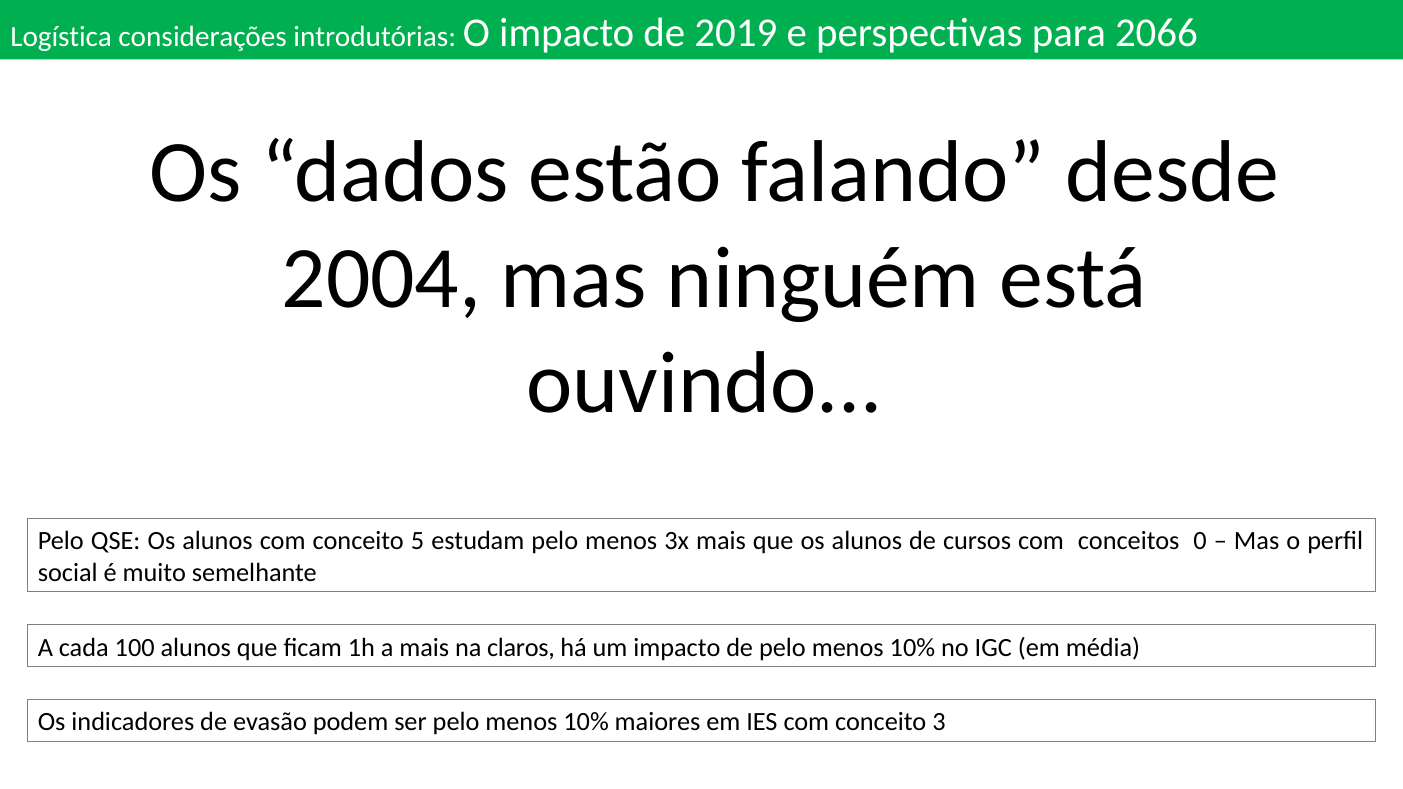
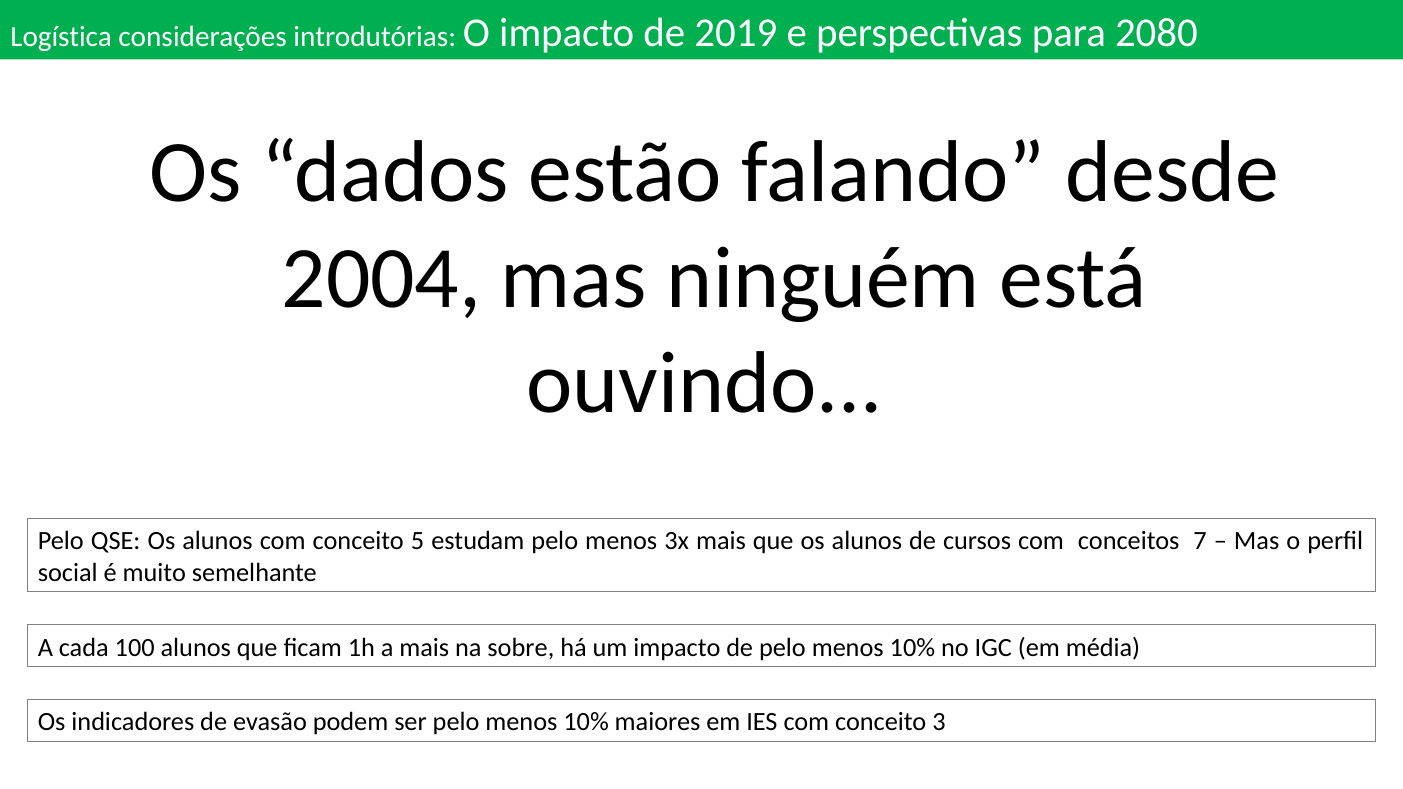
2066: 2066 -> 2080
0: 0 -> 7
claros: claros -> sobre
